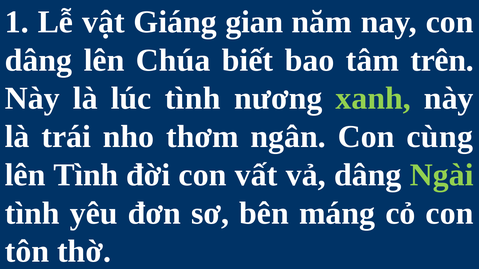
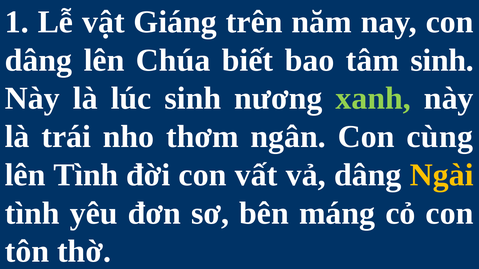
gian: gian -> trên
tâm trên: trên -> sinh
lúc tình: tình -> sinh
Ngài colour: light green -> yellow
